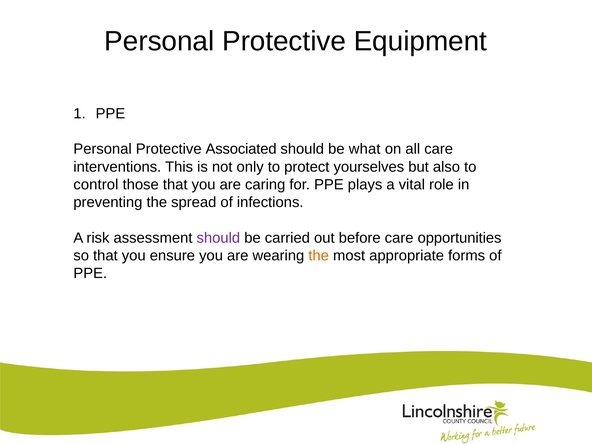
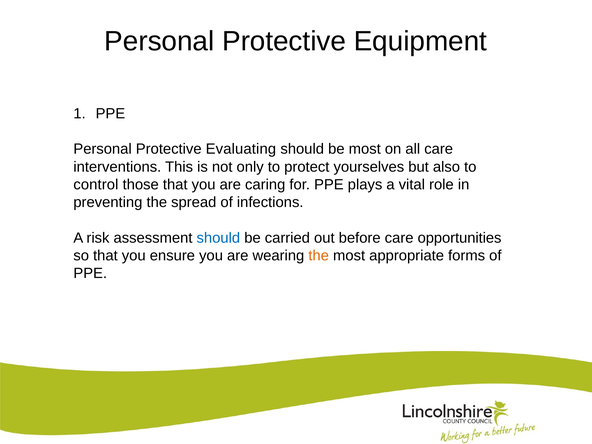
Associated: Associated -> Evaluating
be what: what -> most
should at (218, 238) colour: purple -> blue
